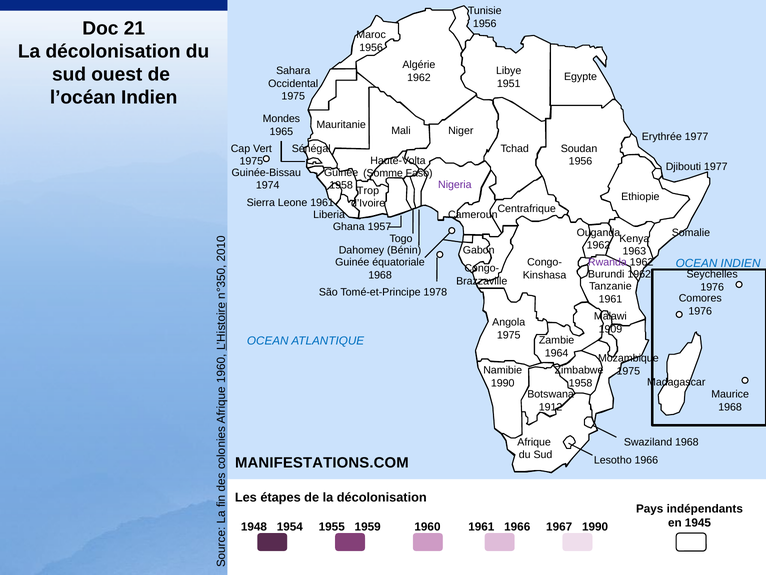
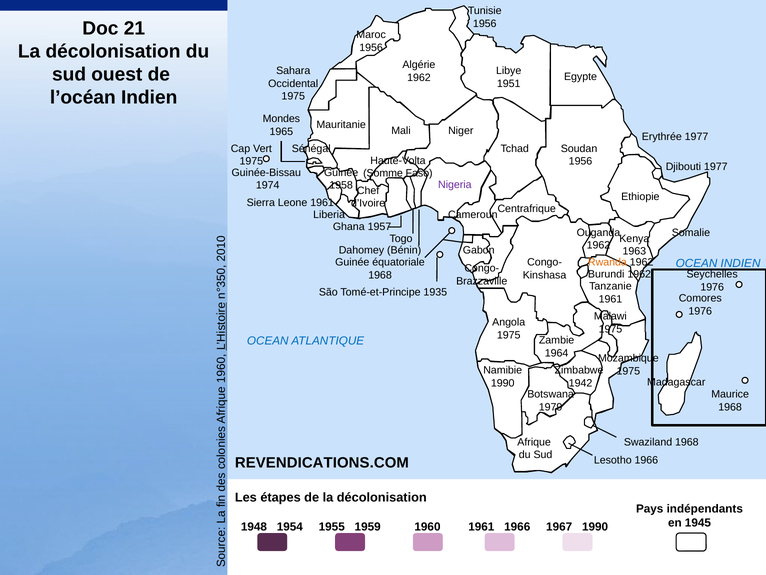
Trop: Trop -> Chef
Rwanda colour: purple -> orange
1978: 1978 -> 1935
1909 at (610, 329): 1909 -> 1975
1958 at (581, 383): 1958 -> 1942
1912: 1912 -> 1979
MANIFESTATIONS.COM: MANIFESTATIONS.COM -> REVENDICATIONS.COM
